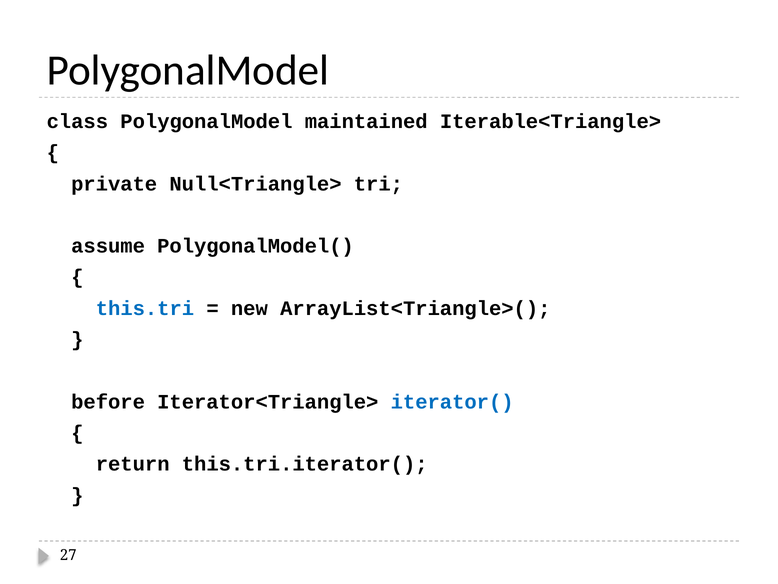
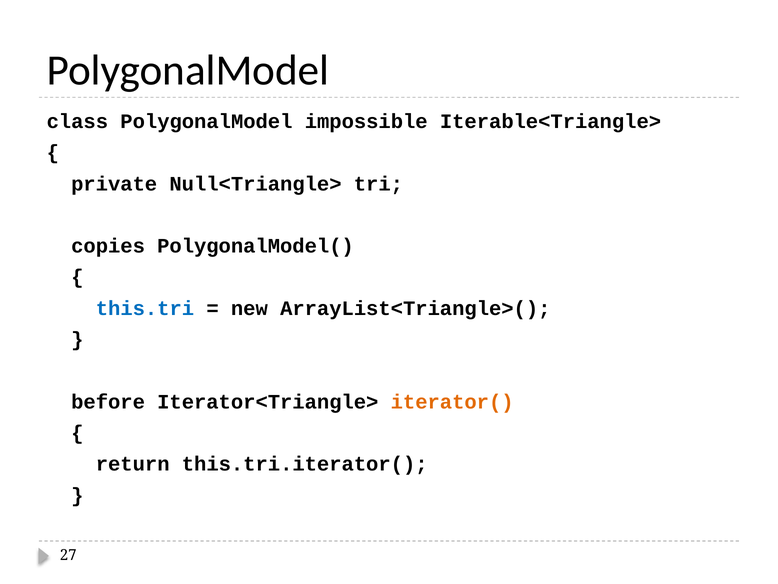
maintained: maintained -> impossible
assume: assume -> copies
iterator( colour: blue -> orange
